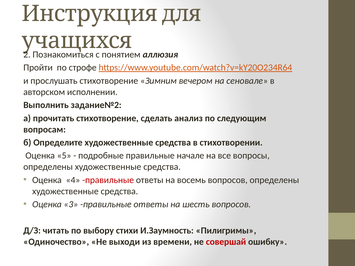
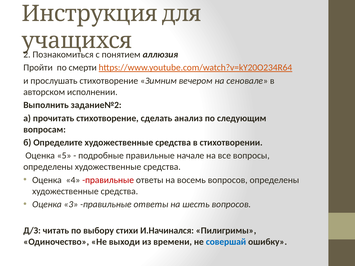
строфе: строфе -> смерти
И.Заумность: И.Заумность -> И.Начинался
совершай colour: red -> blue
